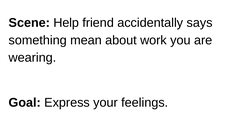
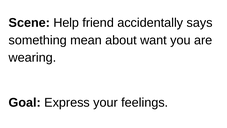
work: work -> want
